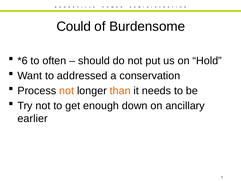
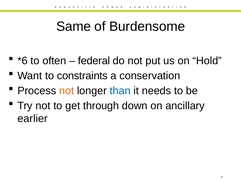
Could: Could -> Same
should: should -> federal
addressed: addressed -> constraints
than colour: orange -> blue
enough: enough -> through
